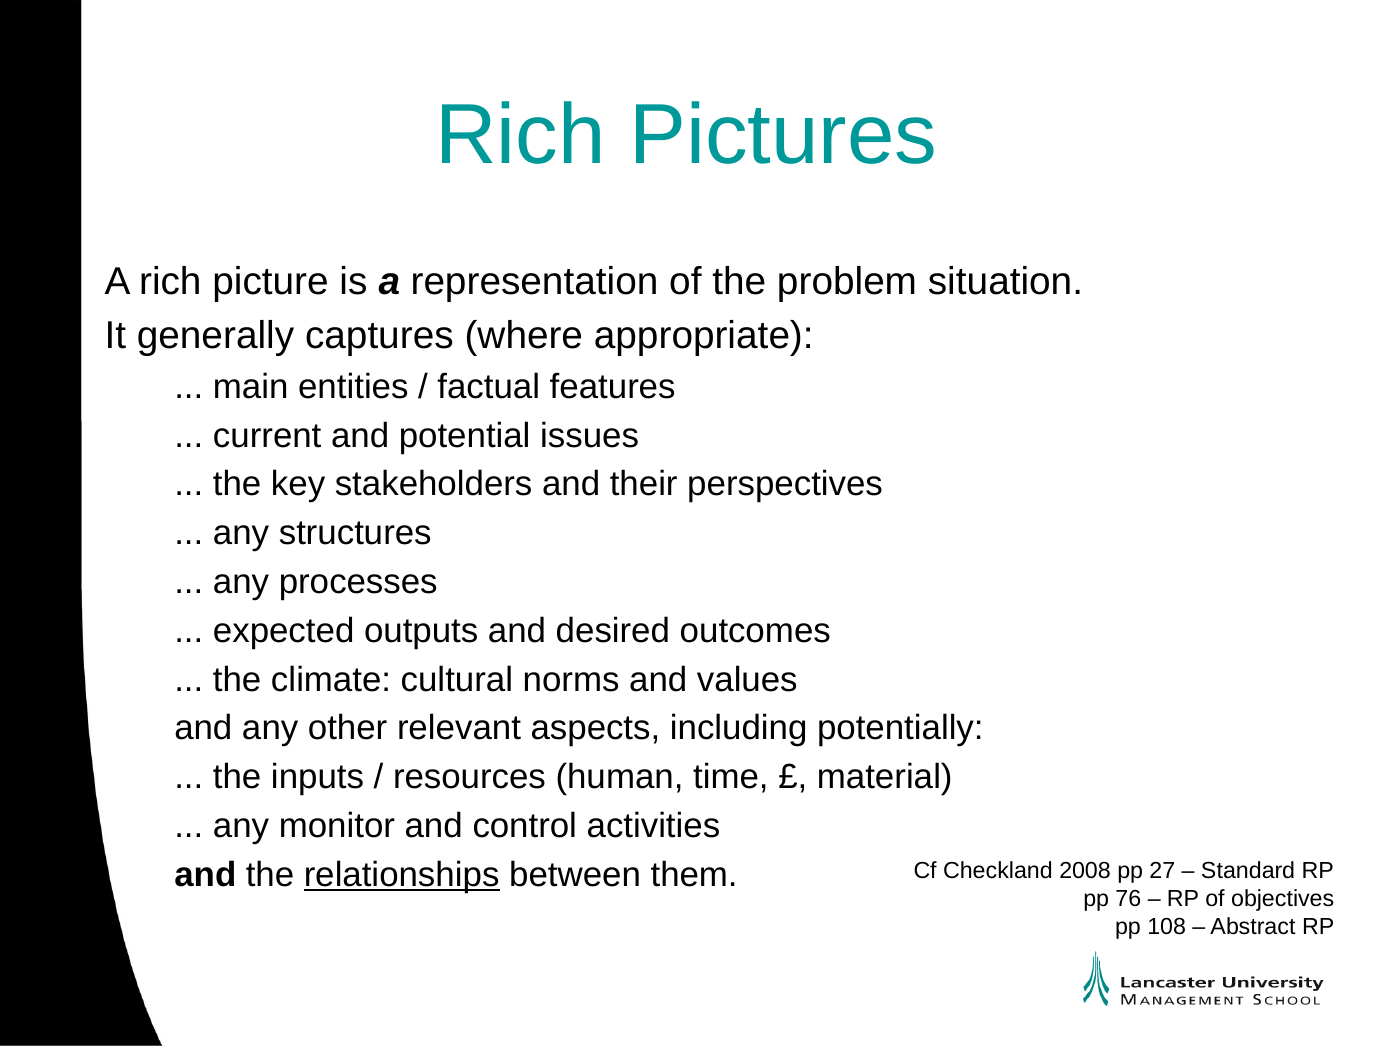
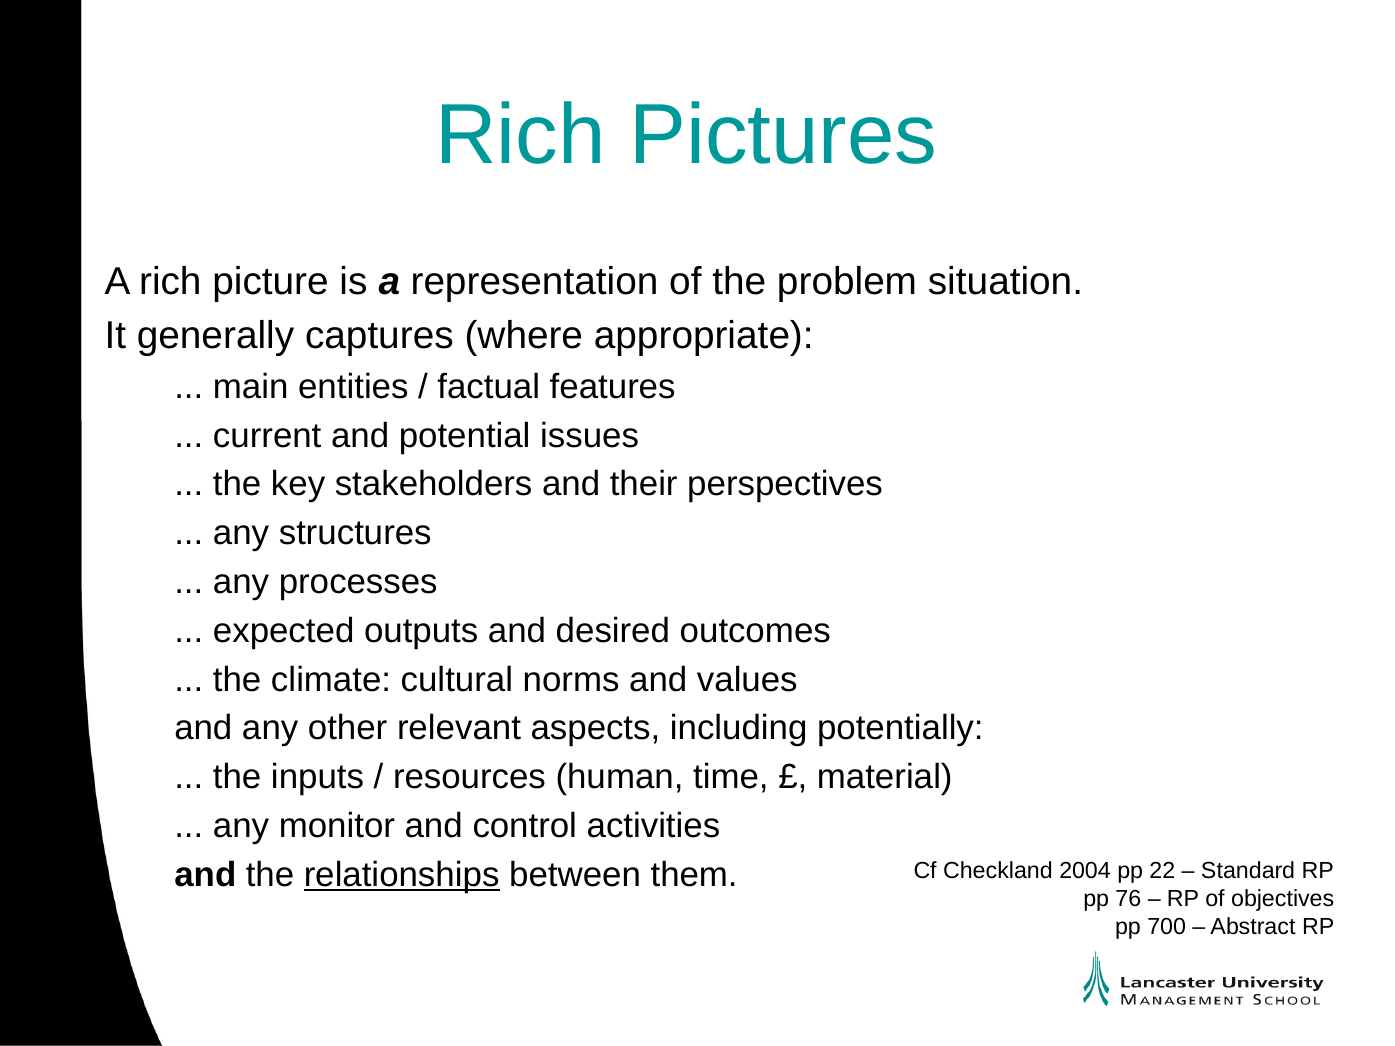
2008: 2008 -> 2004
27: 27 -> 22
108: 108 -> 700
